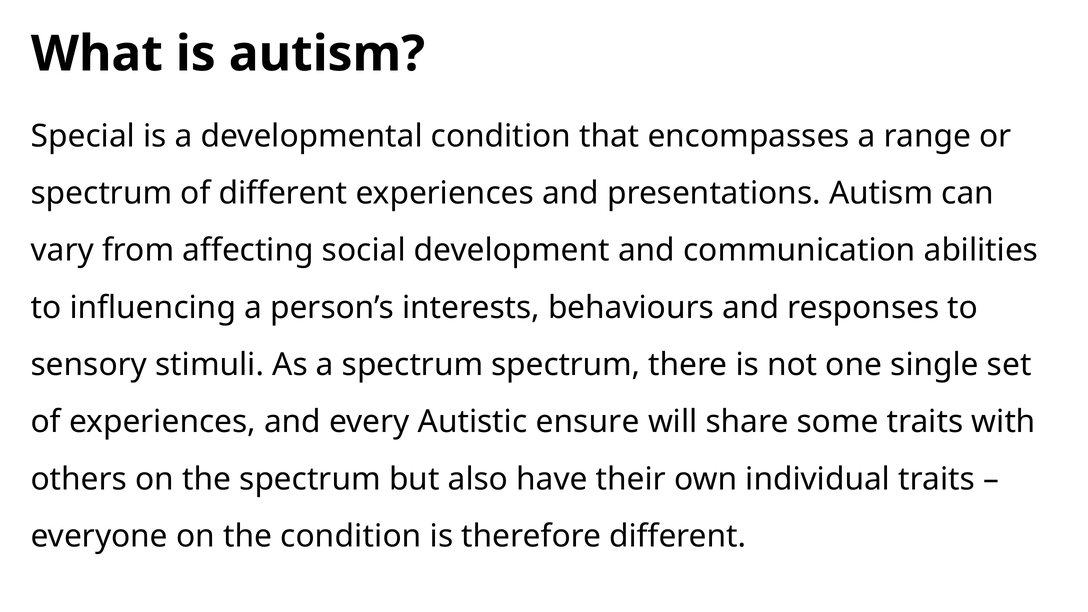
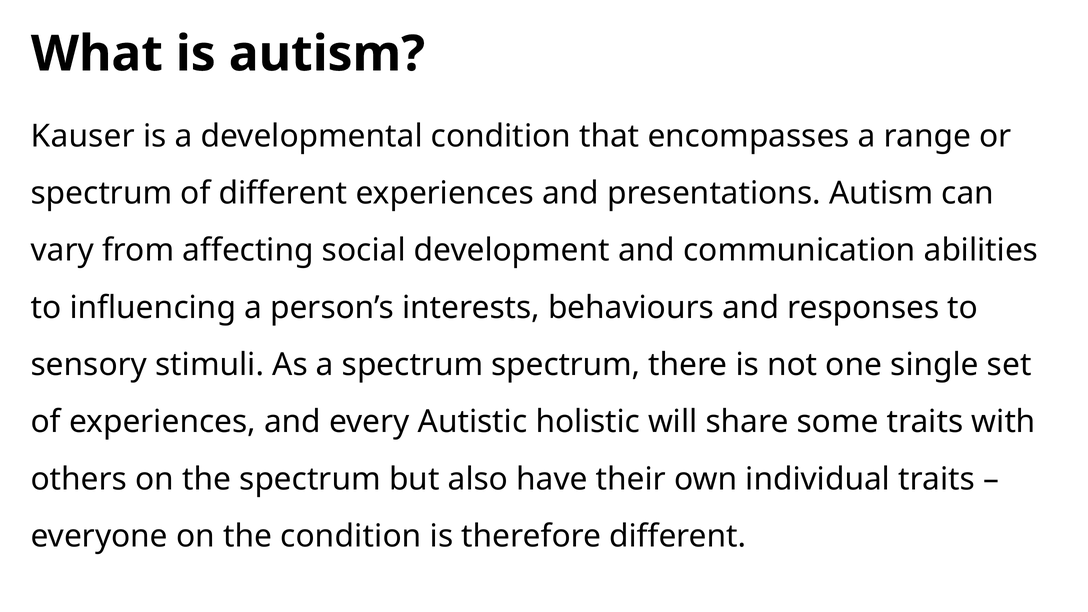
Special: Special -> Kauser
ensure: ensure -> holistic
